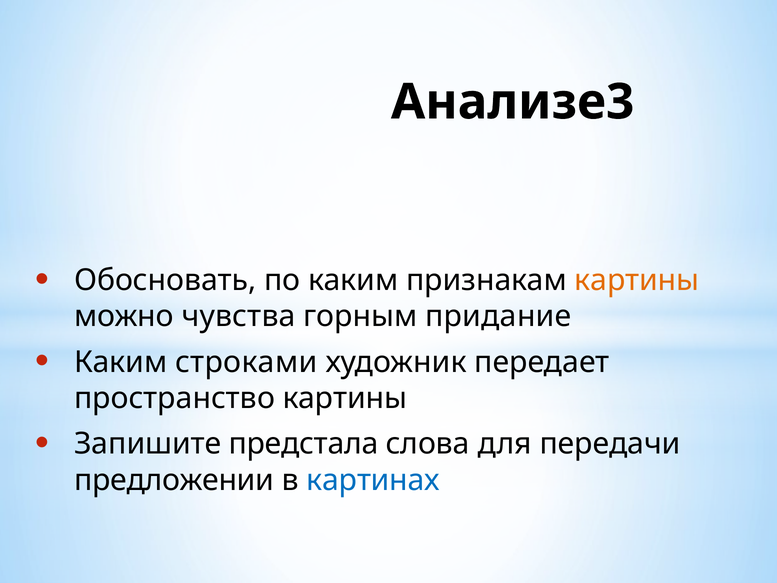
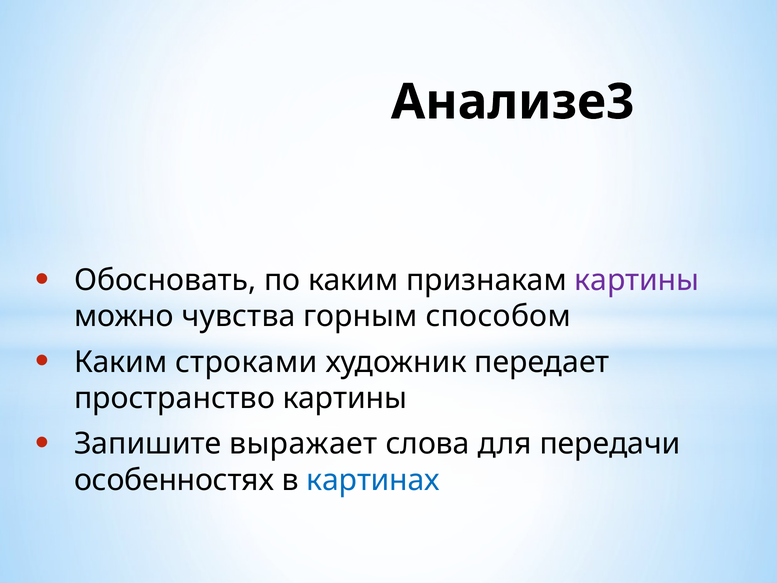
картины at (637, 280) colour: orange -> purple
придание: придание -> способом
предстала: предстала -> выражает
предложении: предложении -> особенностях
